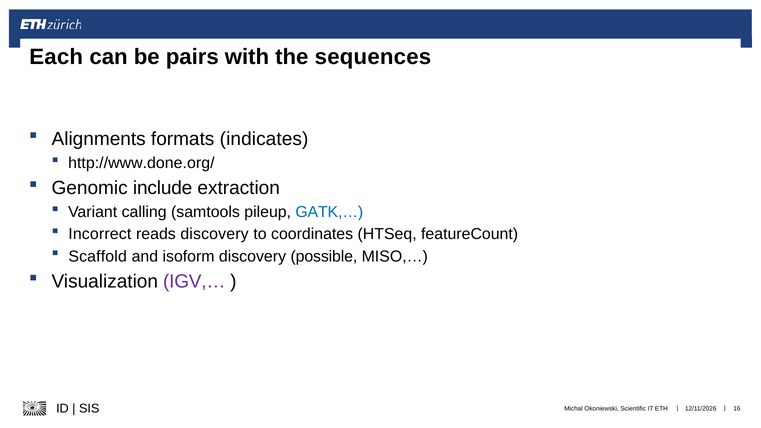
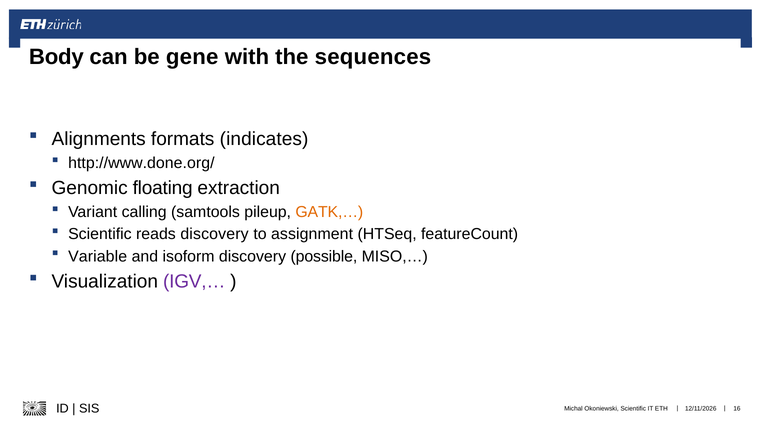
Each: Each -> Body
pairs: pairs -> gene
include: include -> floating
GATK,… colour: blue -> orange
Incorrect at (100, 234): Incorrect -> Scientific
coordinates: coordinates -> assignment
Scaffold: Scaffold -> Variable
